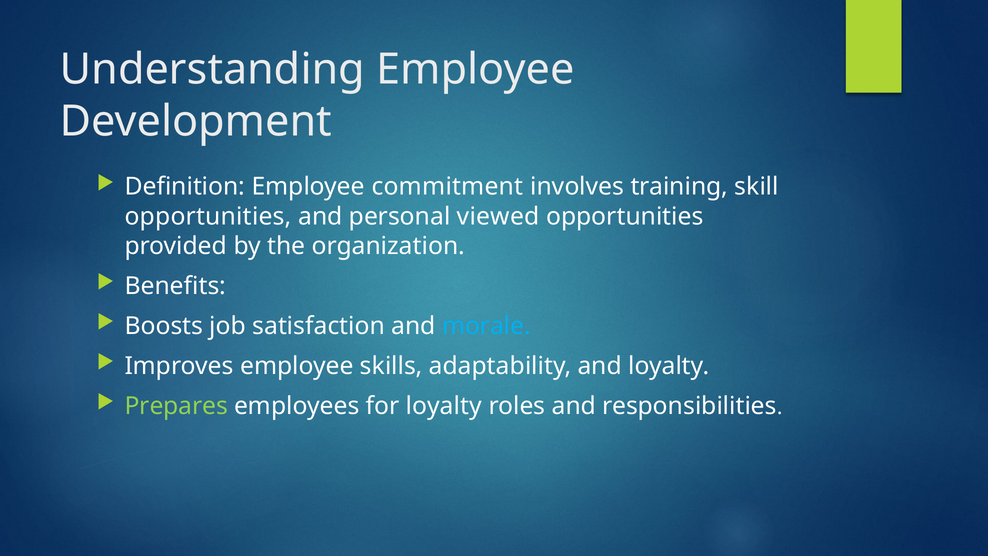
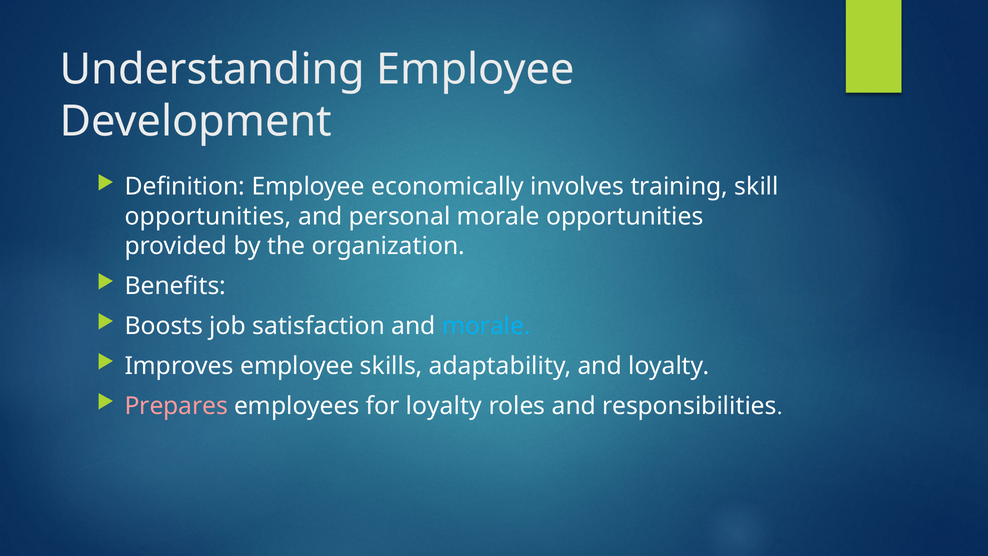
commitment: commitment -> economically
personal viewed: viewed -> morale
Prepares colour: light green -> pink
